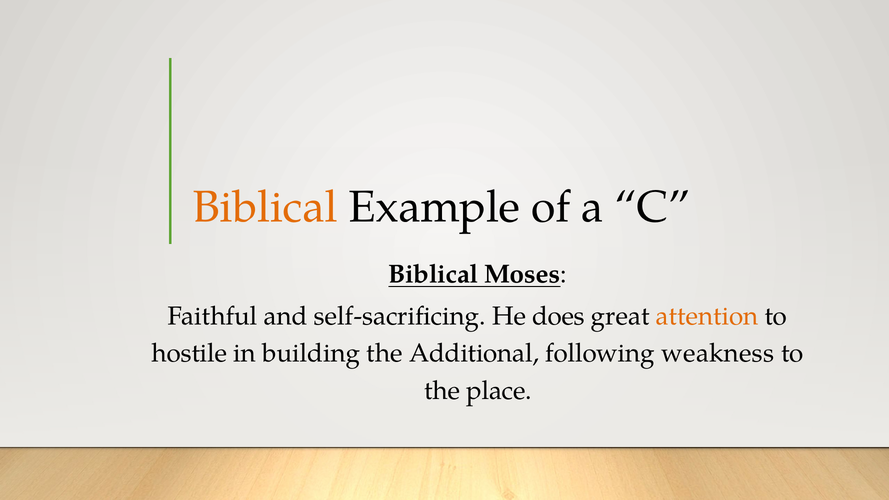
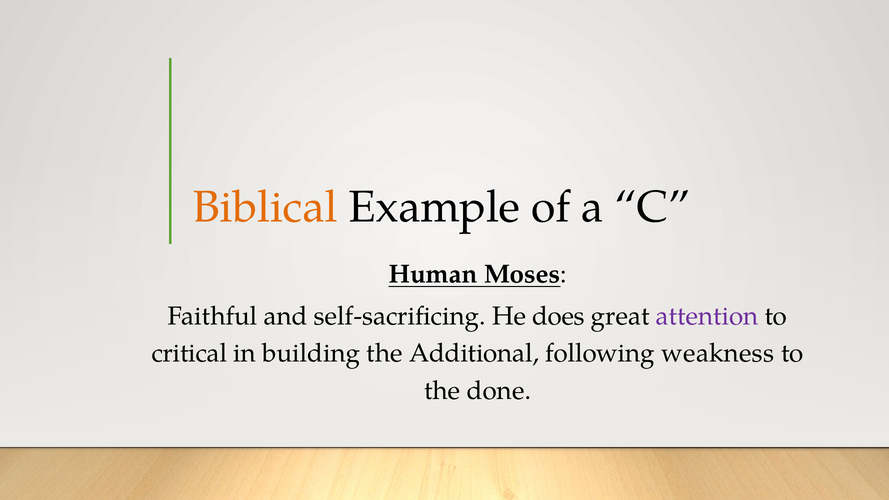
Biblical at (433, 274): Biblical -> Human
attention colour: orange -> purple
hostile: hostile -> critical
place: place -> done
